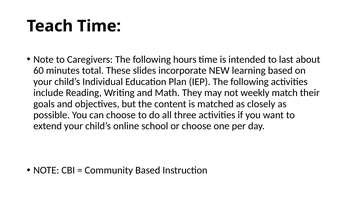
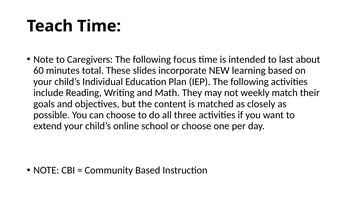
hours: hours -> focus
